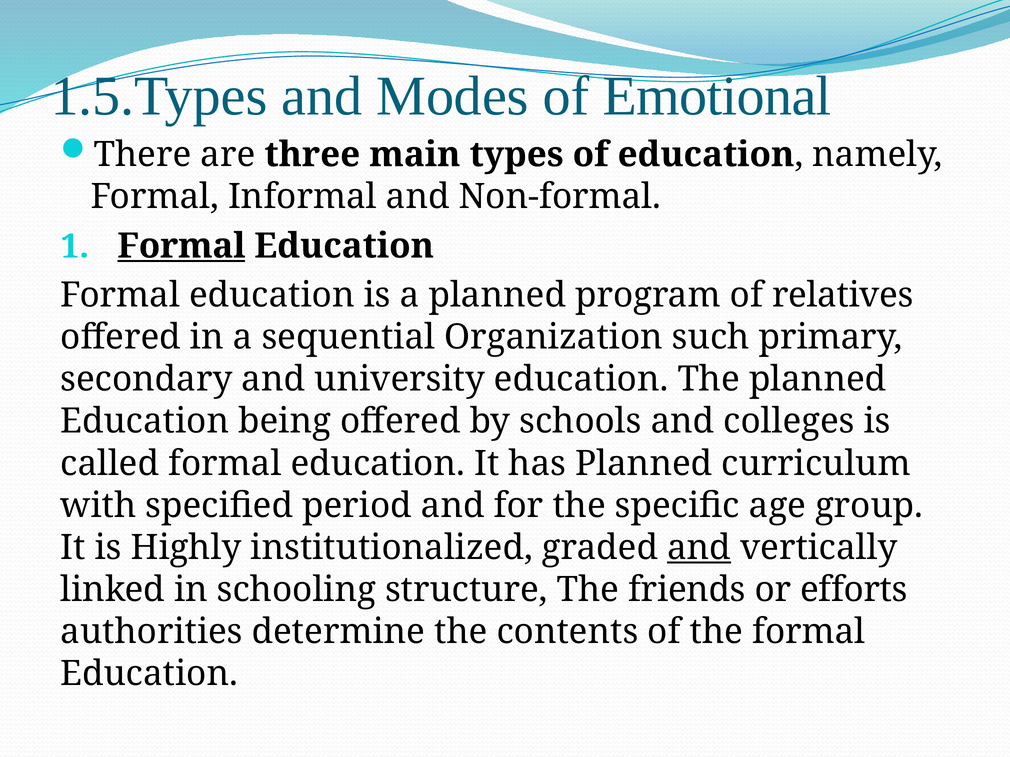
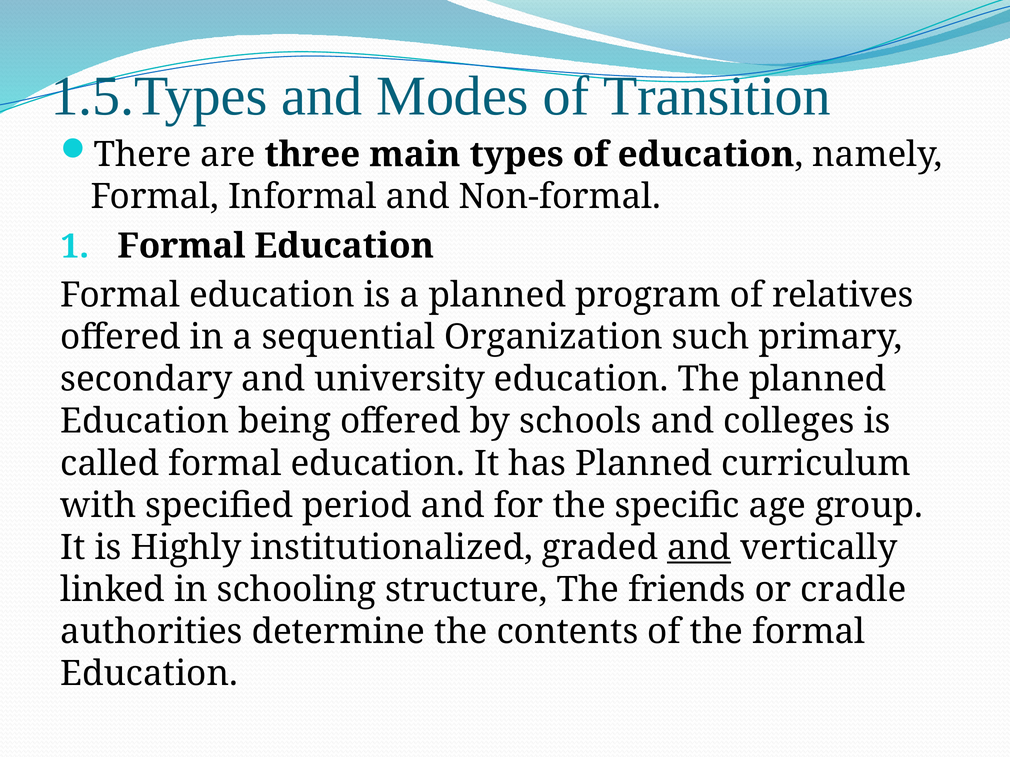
Emotional: Emotional -> Transition
Formal at (181, 246) underline: present -> none
efforts: efforts -> cradle
